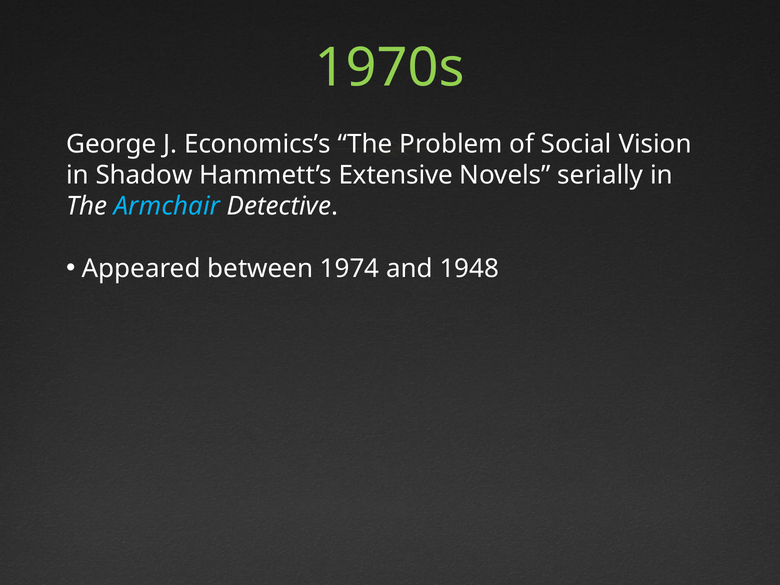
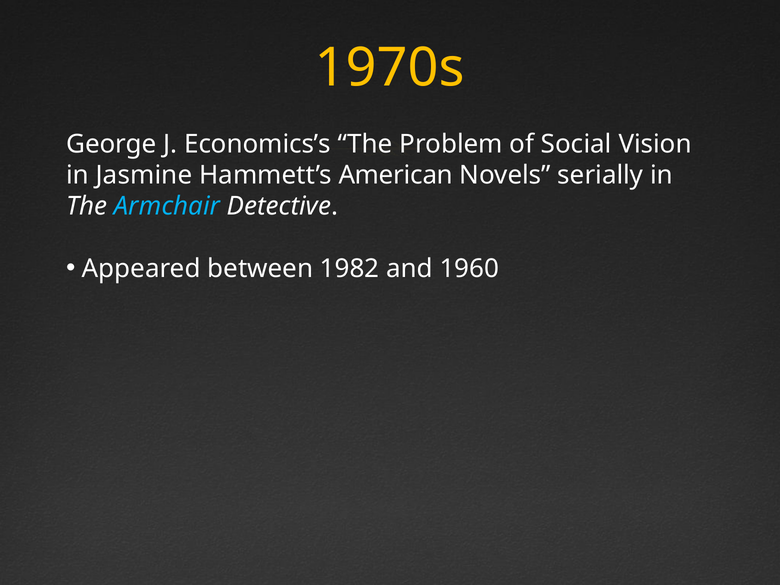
1970s colour: light green -> yellow
Shadow: Shadow -> Jasmine
Extensive: Extensive -> American
1974: 1974 -> 1982
1948: 1948 -> 1960
